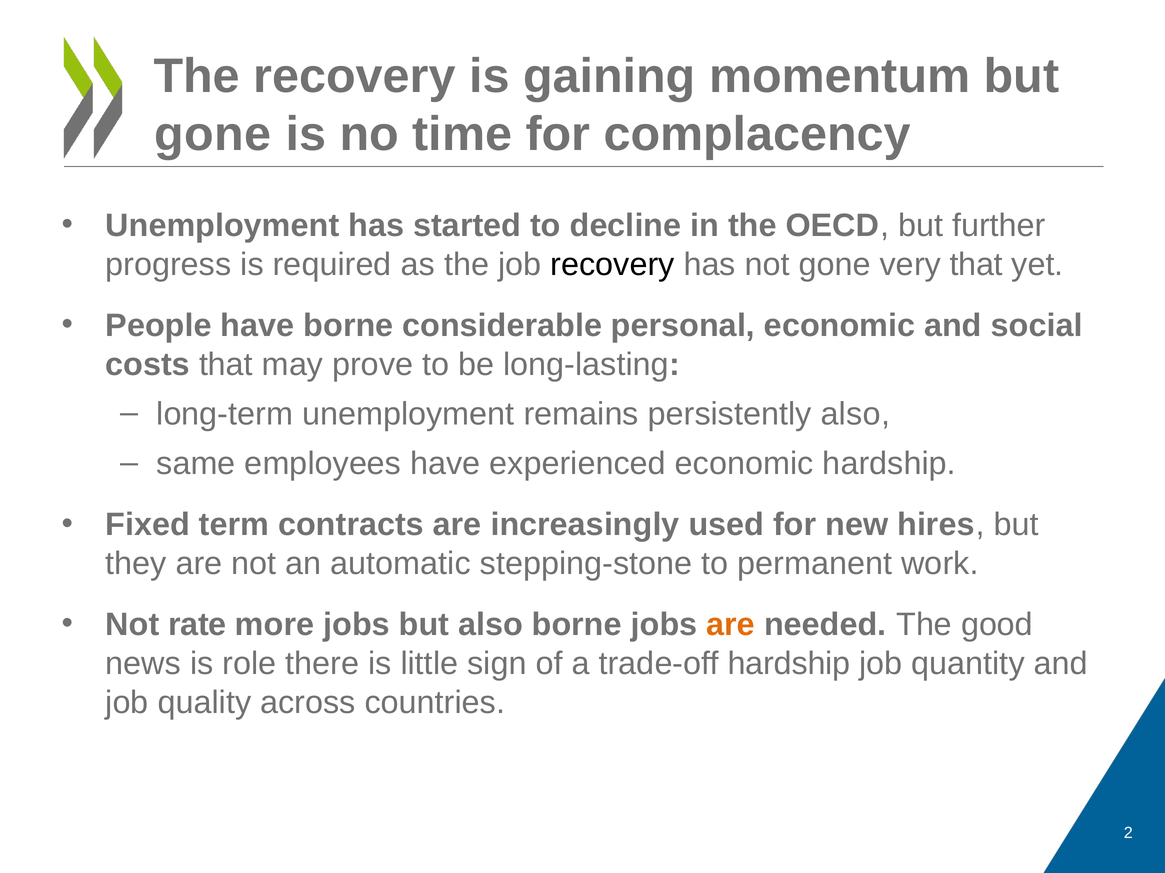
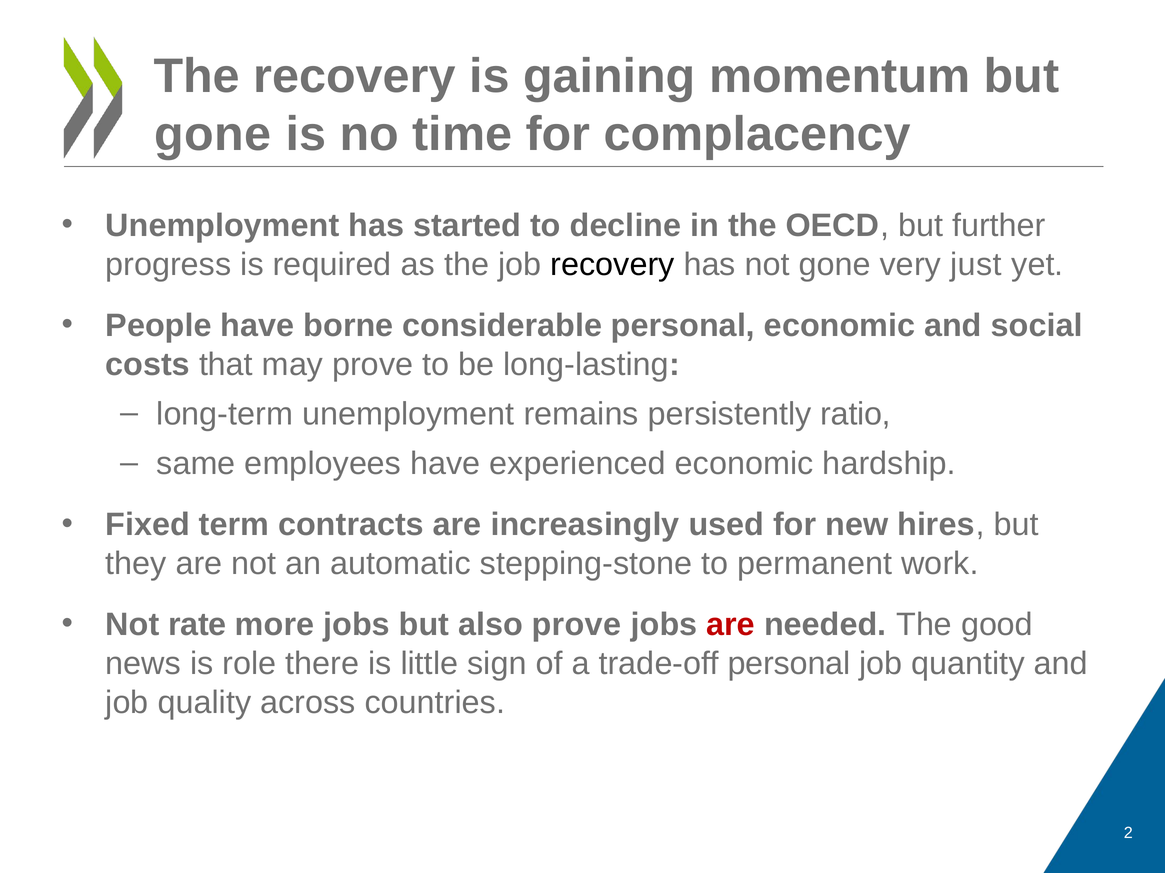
very that: that -> just
persistently also: also -> ratio
also borne: borne -> prove
are at (731, 625) colour: orange -> red
trade-off hardship: hardship -> personal
